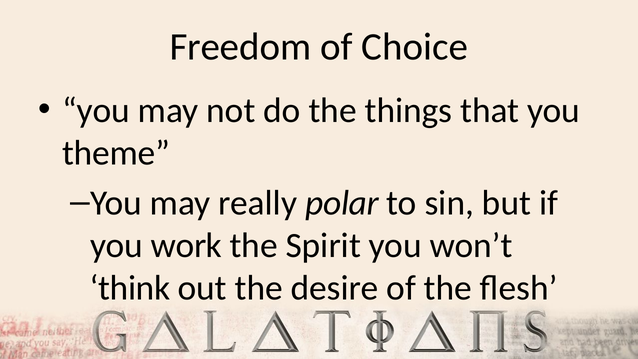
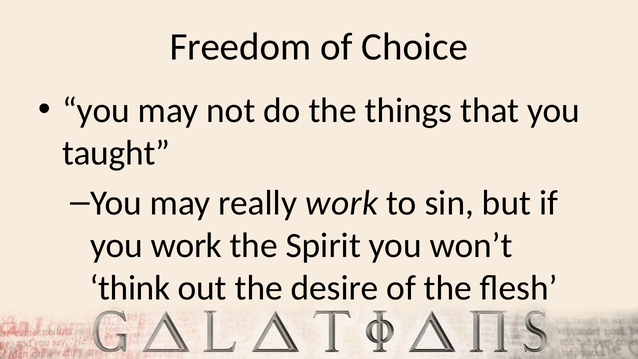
theme: theme -> taught
really polar: polar -> work
